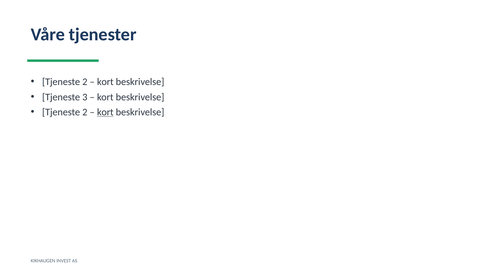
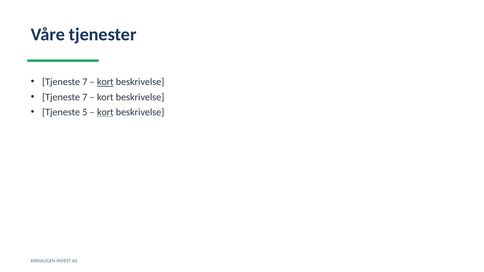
2 at (85, 82): 2 -> 7
kort at (105, 82) underline: none -> present
3 at (85, 97): 3 -> 7
2 at (85, 112): 2 -> 5
